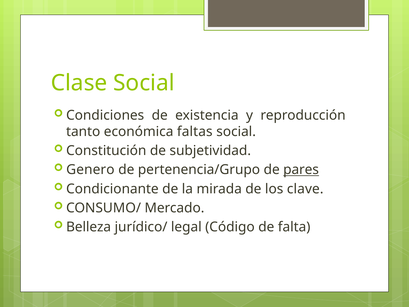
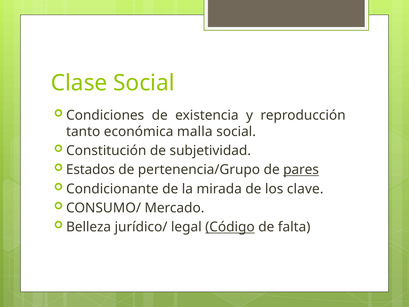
faltas: faltas -> malla
Genero: Genero -> Estados
Código underline: none -> present
